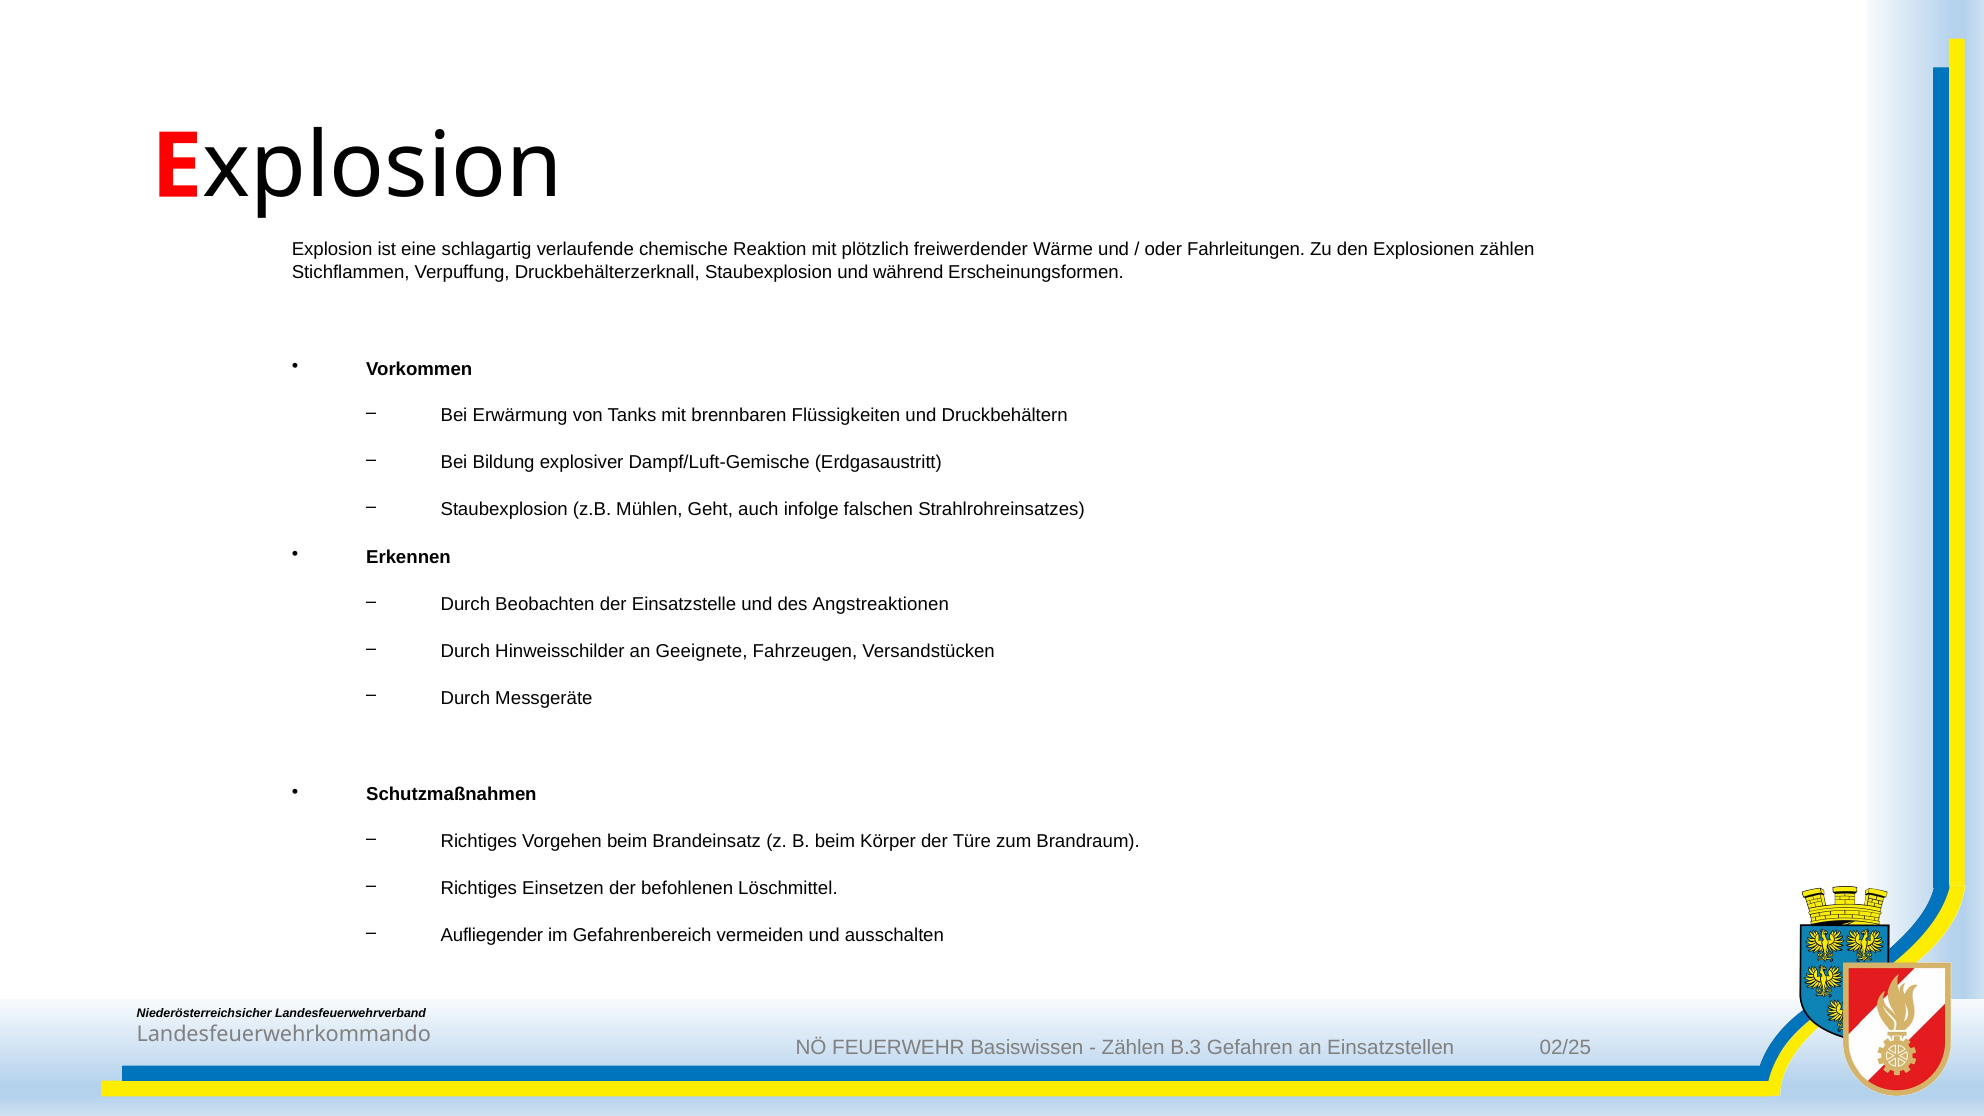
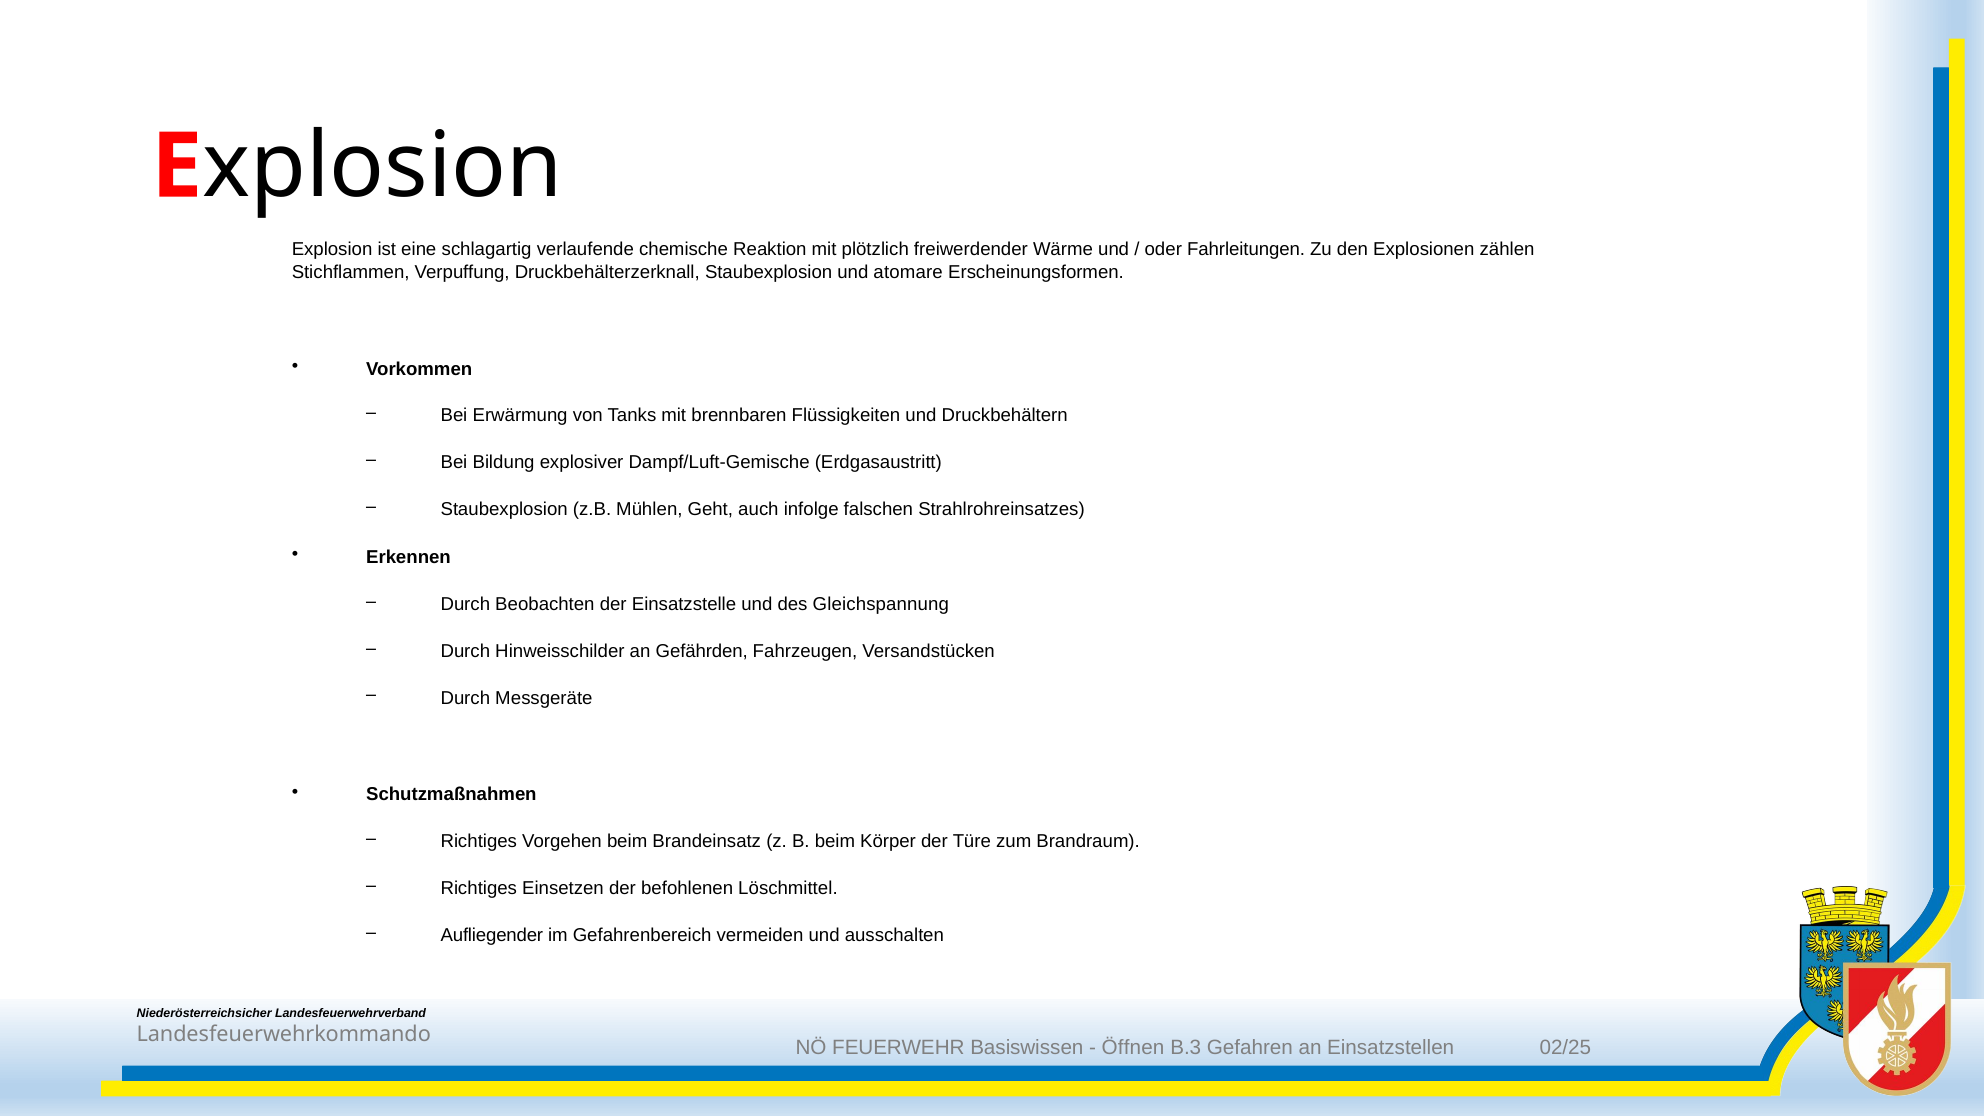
während: während -> atomare
Angstreaktionen: Angstreaktionen -> Gleichspannung
Geeignete: Geeignete -> Gefährden
Zählen at (1133, 1048): Zählen -> Öffnen
